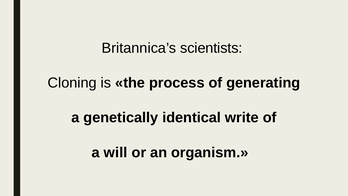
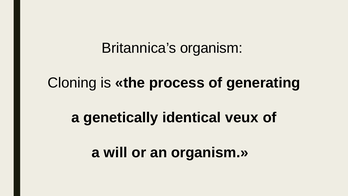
Britannica’s scientists: scientists -> organism
write: write -> veux
